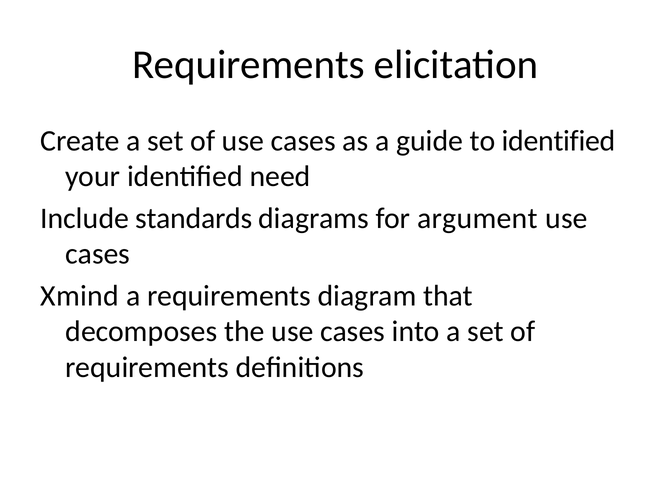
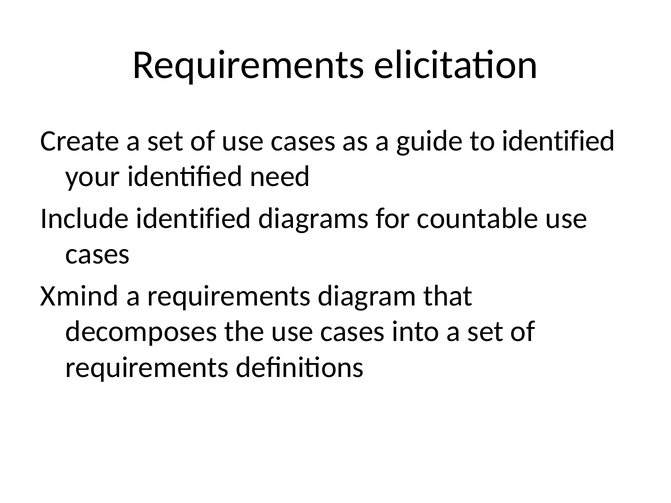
Include standards: standards -> identified
argument: argument -> countable
